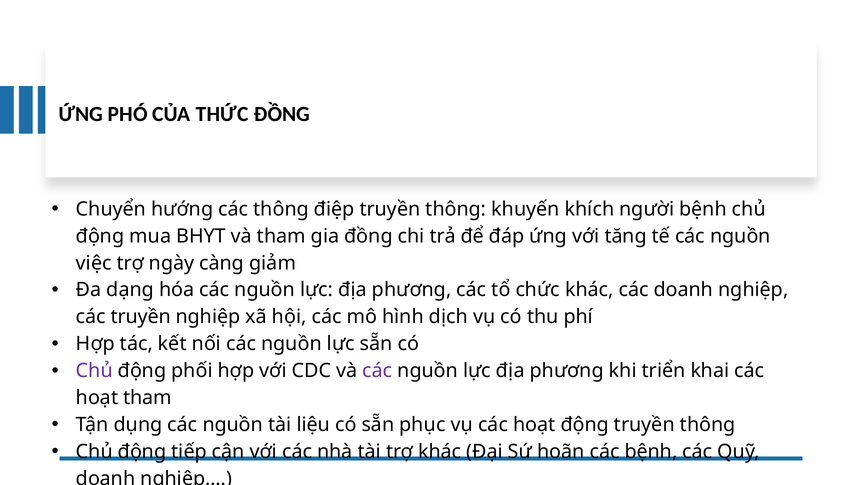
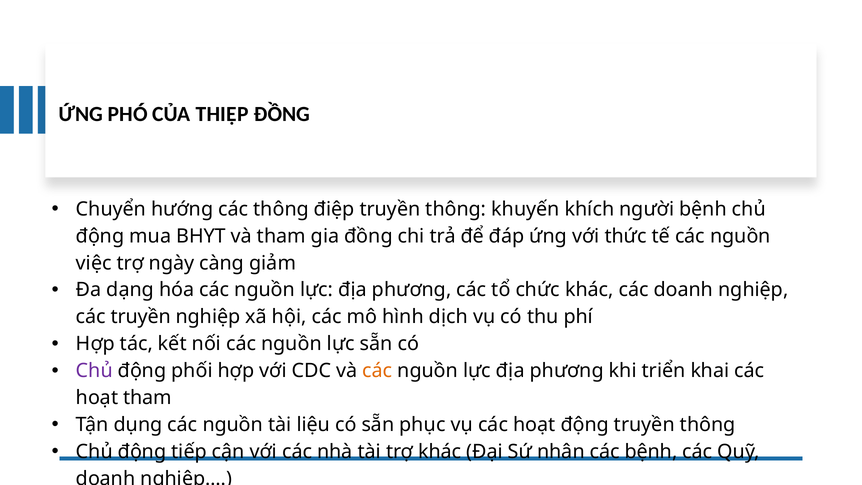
THỨC: THỨC -> THIỆP
tăng: tăng -> thức
các at (377, 371) colour: purple -> orange
hoãn: hoãn -> nhân
